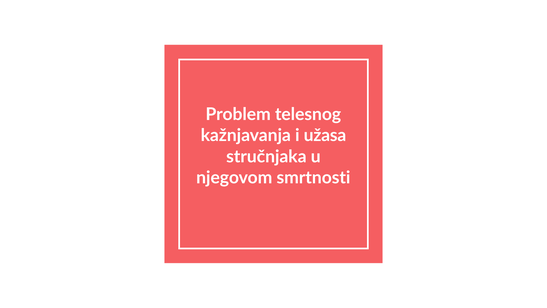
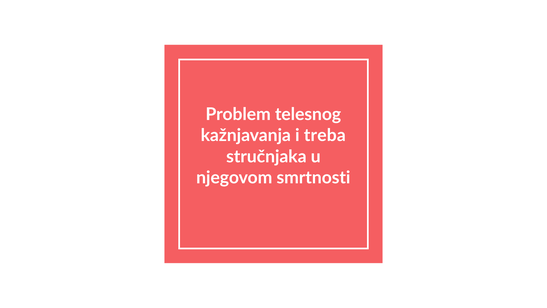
užasa: užasa -> treba
